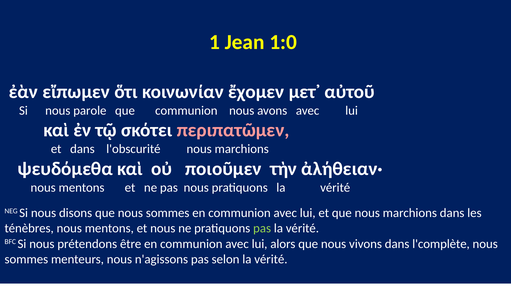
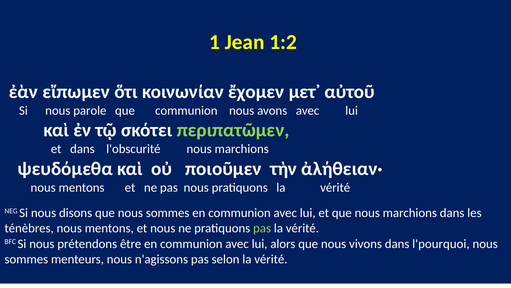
1:0: 1:0 -> 1:2
περιπατῶμεν colour: pink -> light green
l'complète: l'complète -> l'pourquoi
